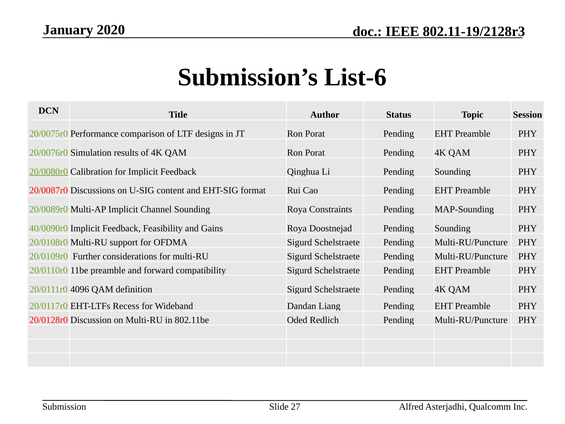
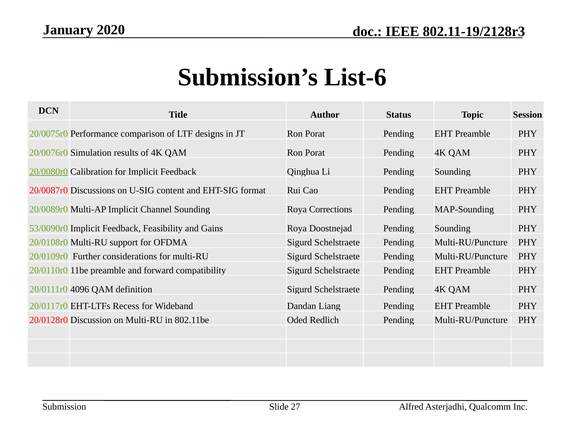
Constraints: Constraints -> Corrections
40/0090r0: 40/0090r0 -> 53/0090r0
